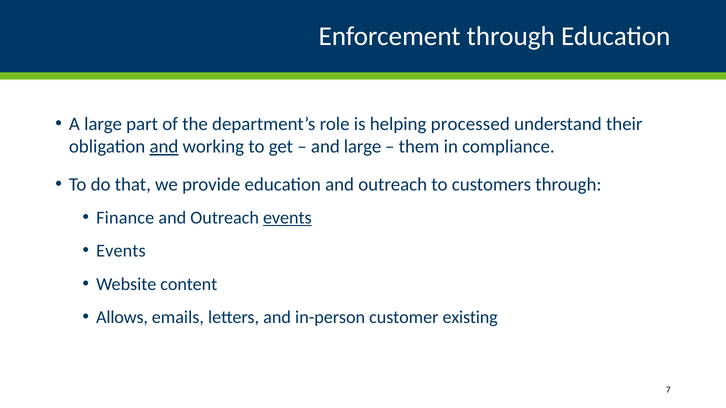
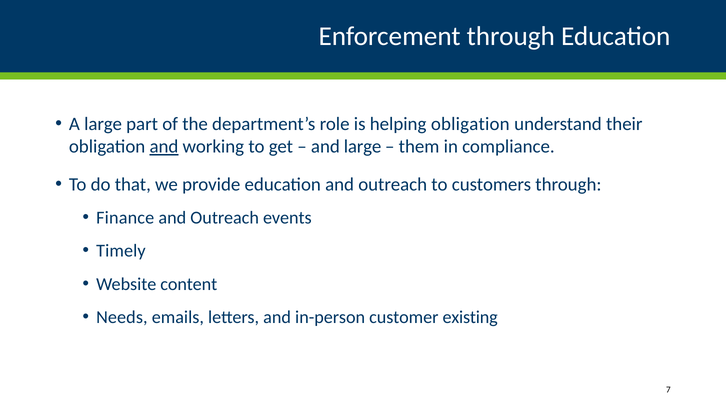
helping processed: processed -> obligation
events at (287, 218) underline: present -> none
Events at (121, 251): Events -> Timely
Allows: Allows -> Needs
